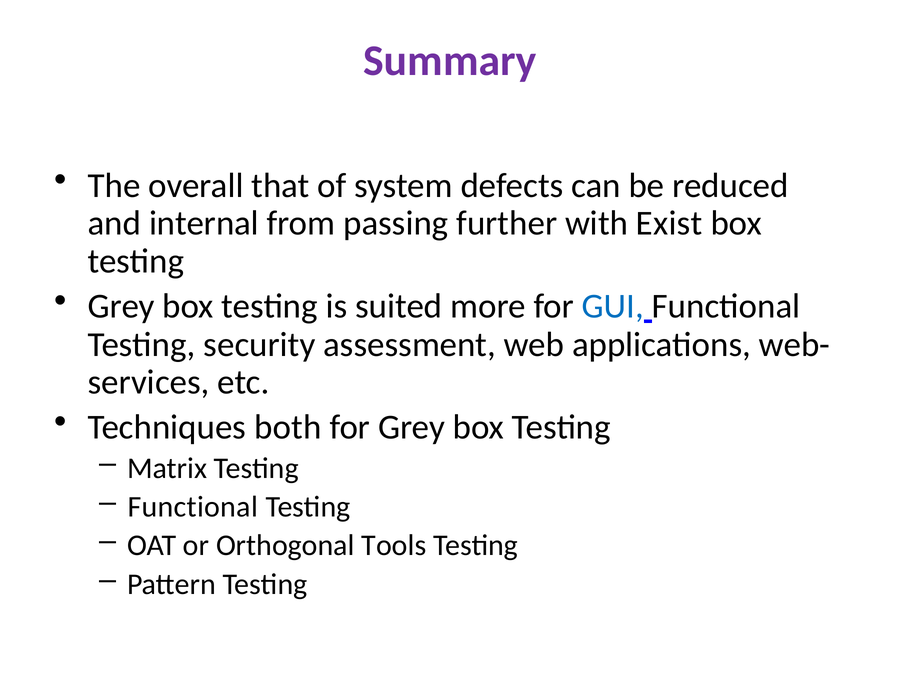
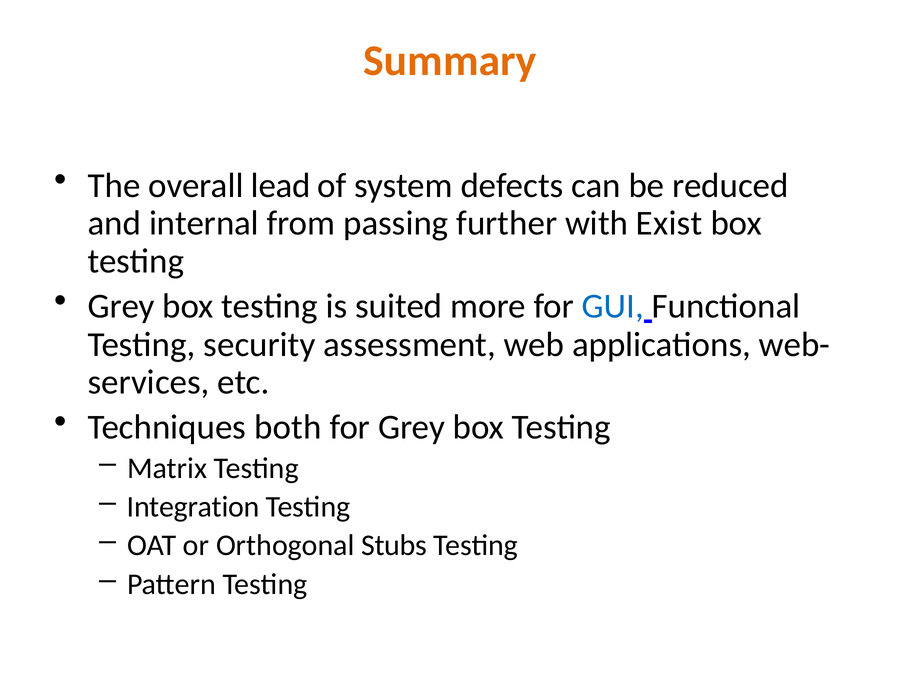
Summary colour: purple -> orange
that: that -> lead
Functional at (193, 507): Functional -> Integration
Tools: Tools -> Stubs
